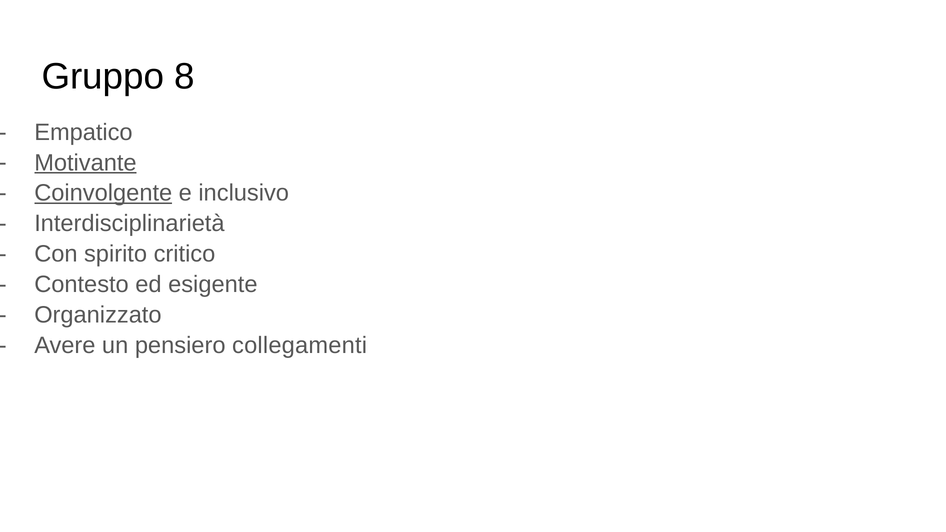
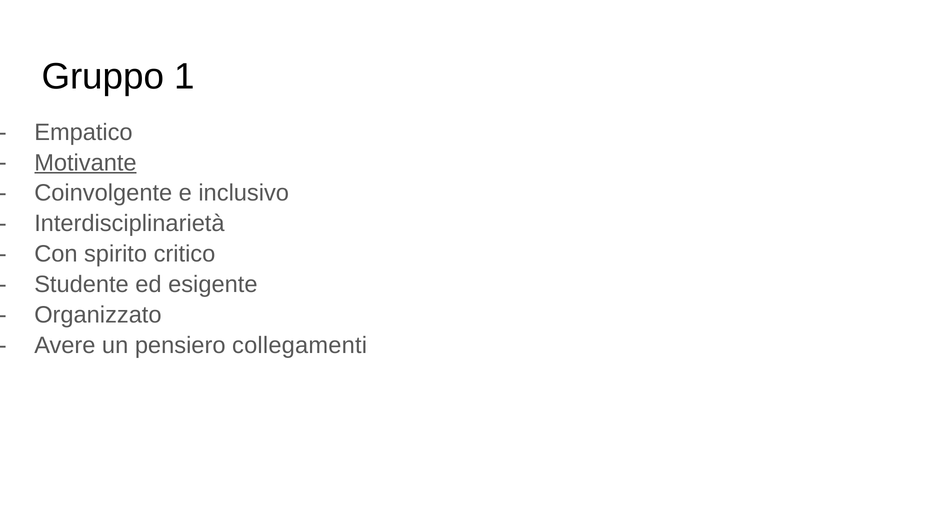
8: 8 -> 1
Coinvolgente underline: present -> none
Contesto: Contesto -> Studente
